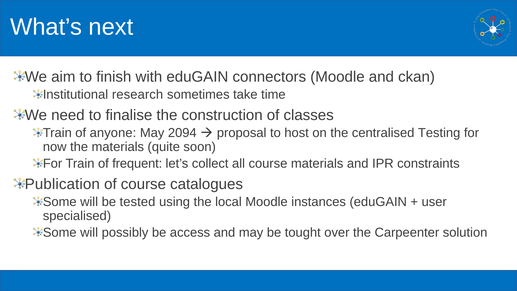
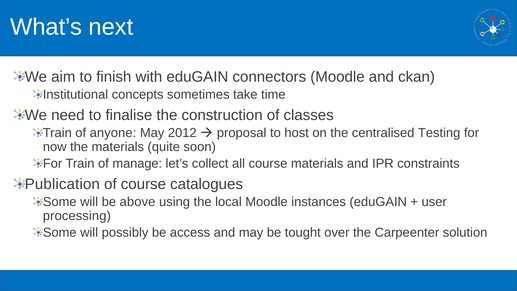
research: research -> concepts
2094: 2094 -> 2012
frequent: frequent -> manage
tested: tested -> above
specialised: specialised -> processing
